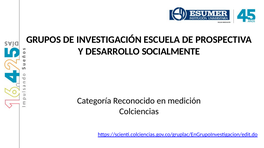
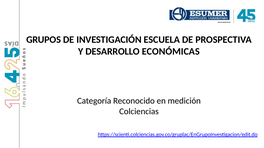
SOCIALMENTE: SOCIALMENTE -> ECONÓMICAS
